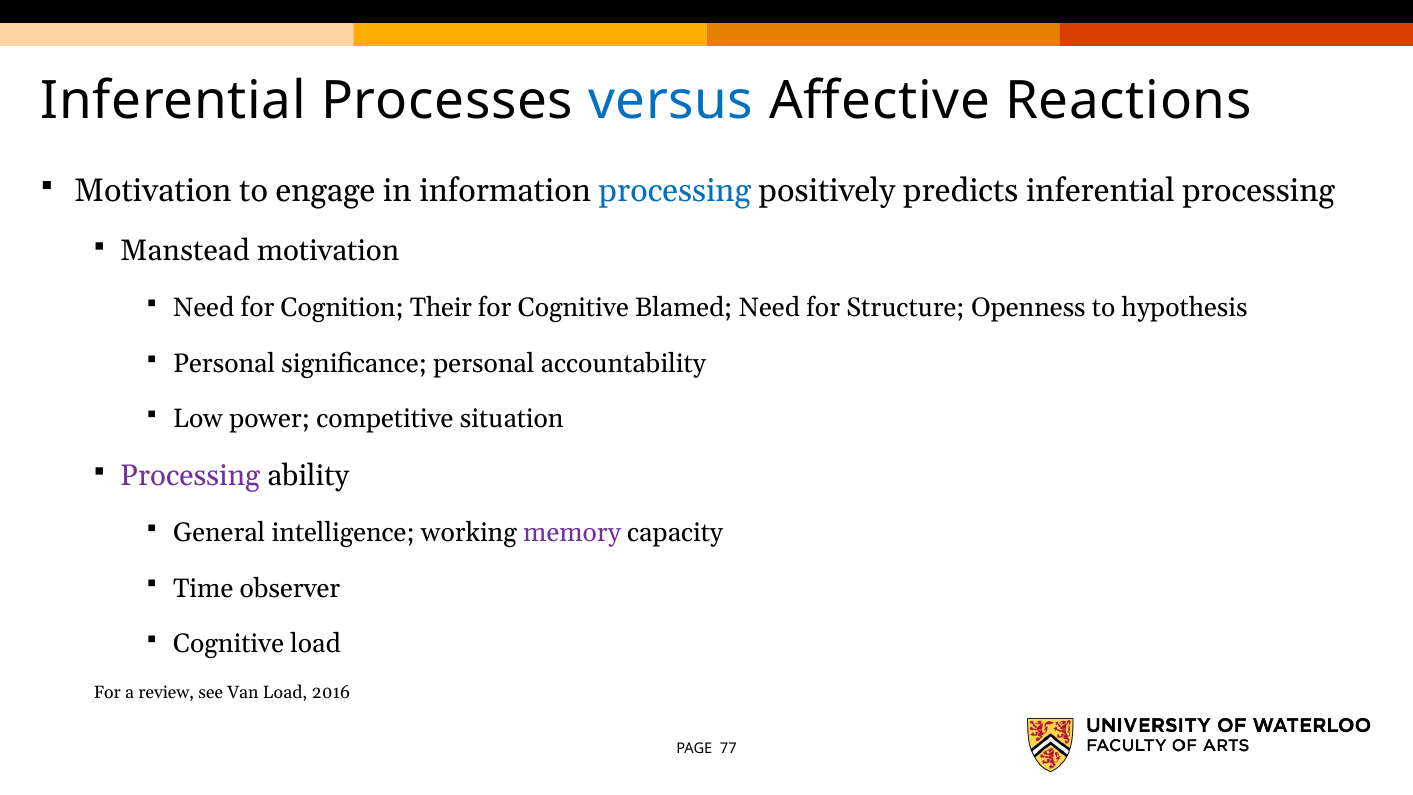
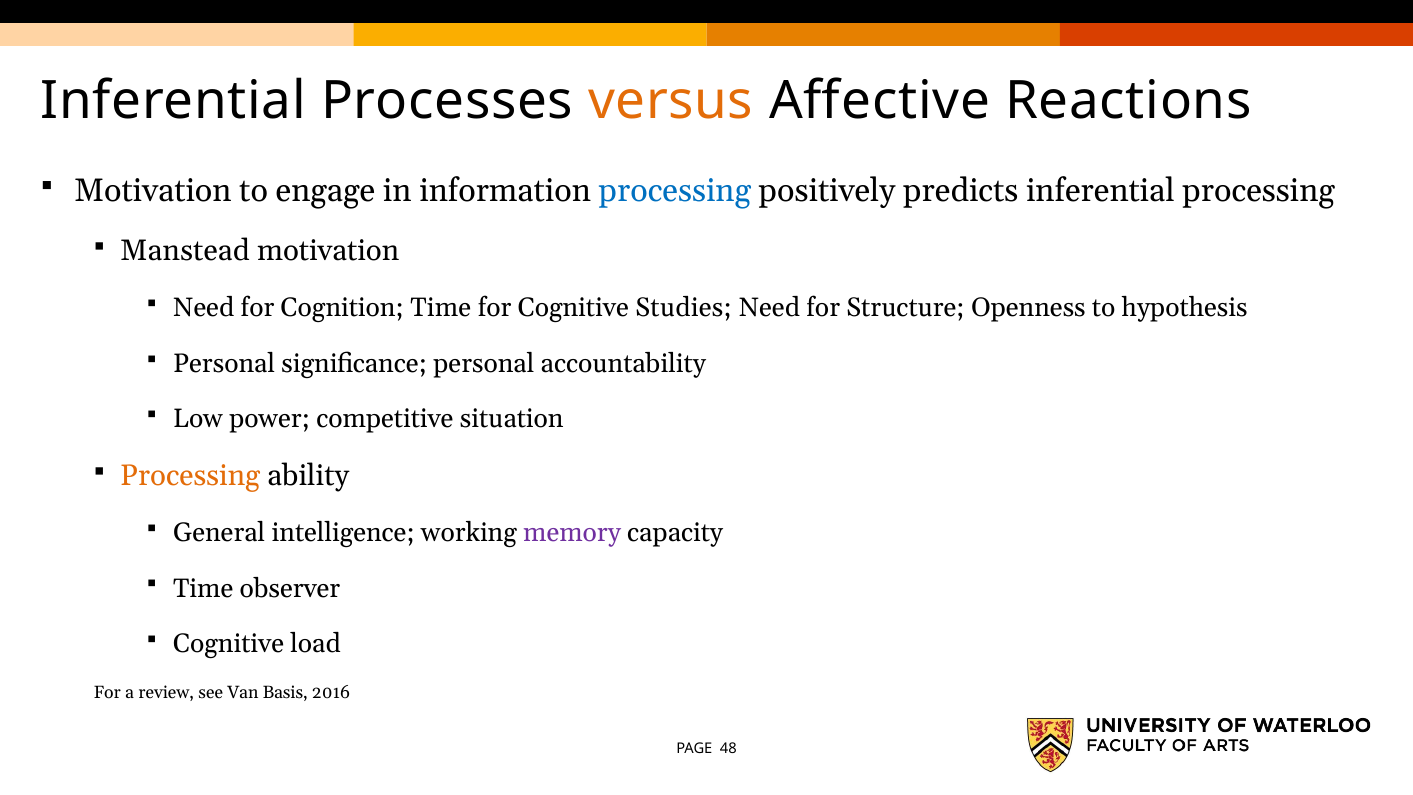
versus colour: blue -> orange
Cognition Their: Their -> Time
Blamed: Blamed -> Studies
Processing at (190, 476) colour: purple -> orange
Van Load: Load -> Basis
77: 77 -> 48
